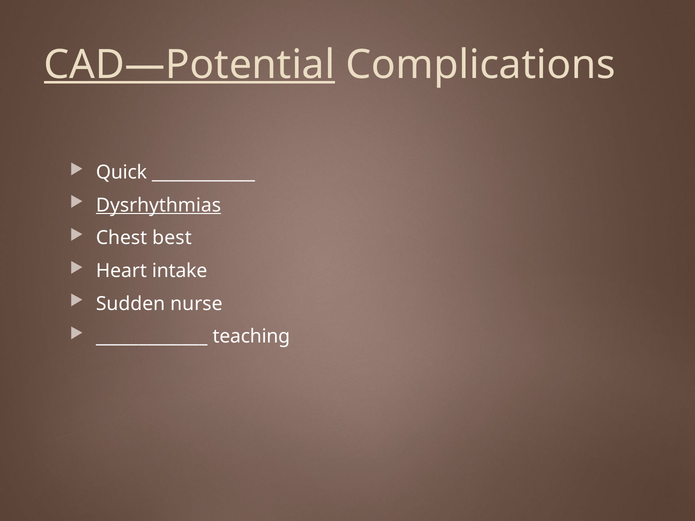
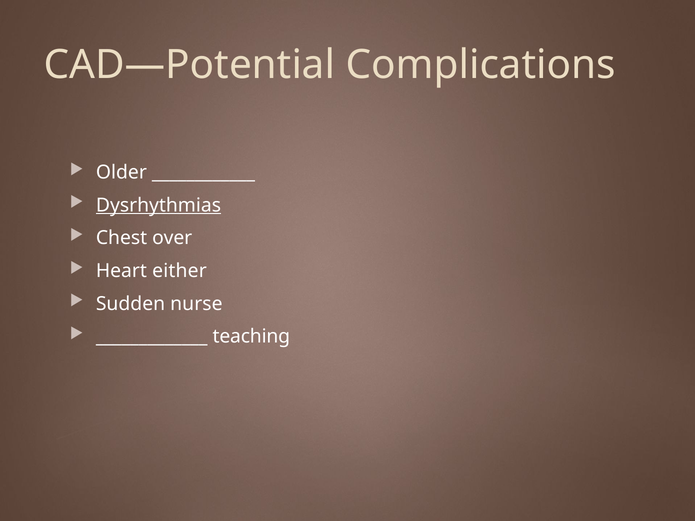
CAD—Potential underline: present -> none
Quick: Quick -> Older
best: best -> over
intake: intake -> either
